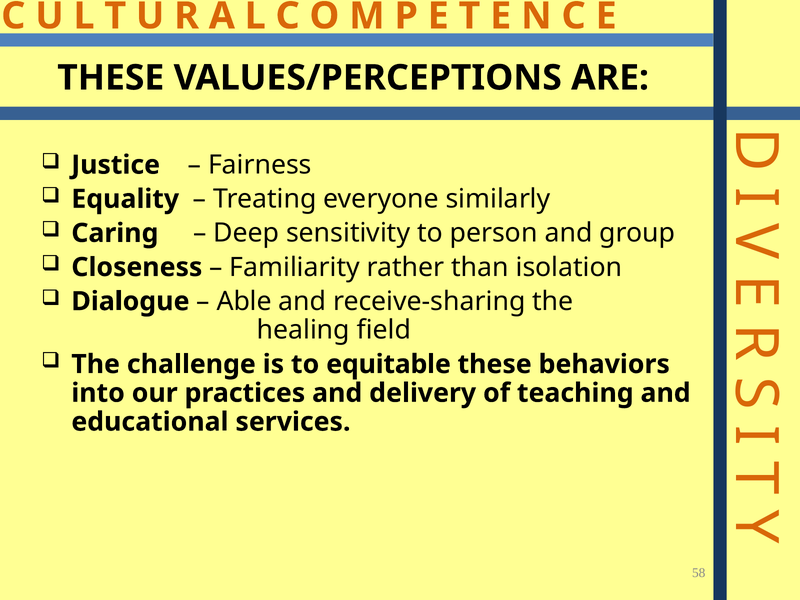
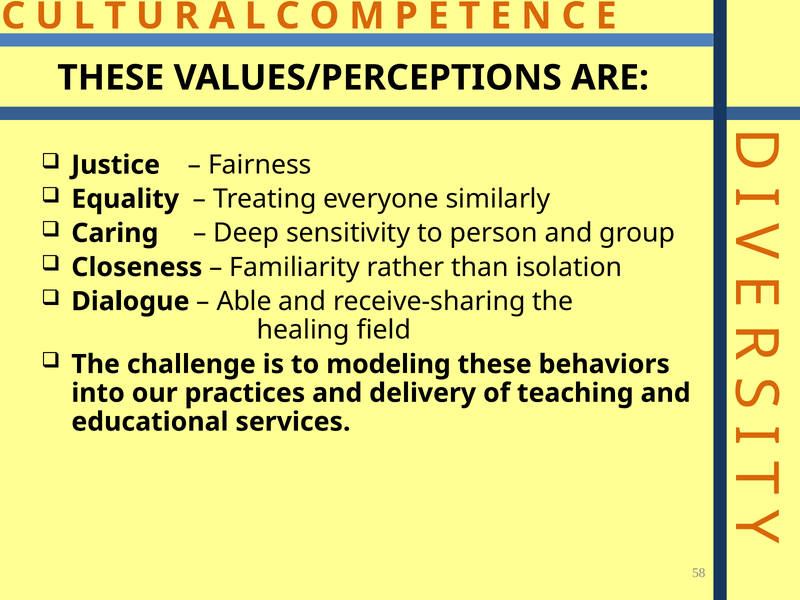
equitable: equitable -> modeling
